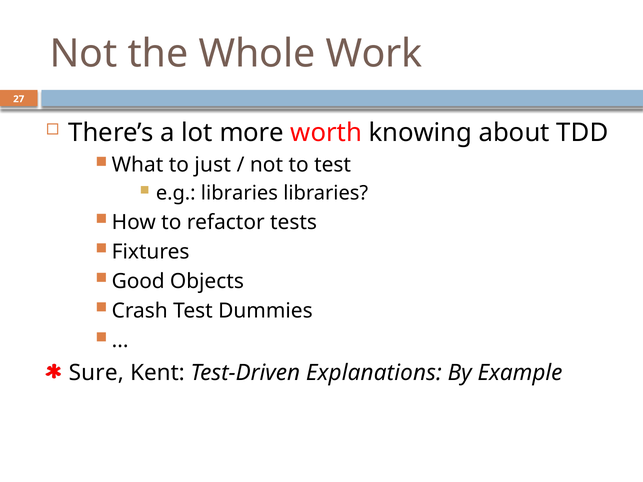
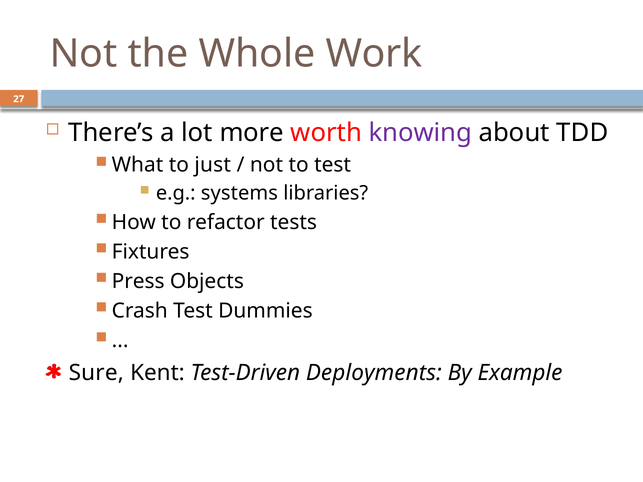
knowing colour: black -> purple
e.g libraries: libraries -> systems
Good: Good -> Press
Explanations: Explanations -> Deployments
